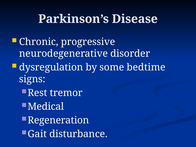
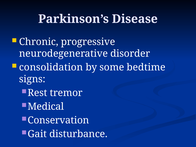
dysregulation: dysregulation -> consolidation
Regeneration: Regeneration -> Conservation
